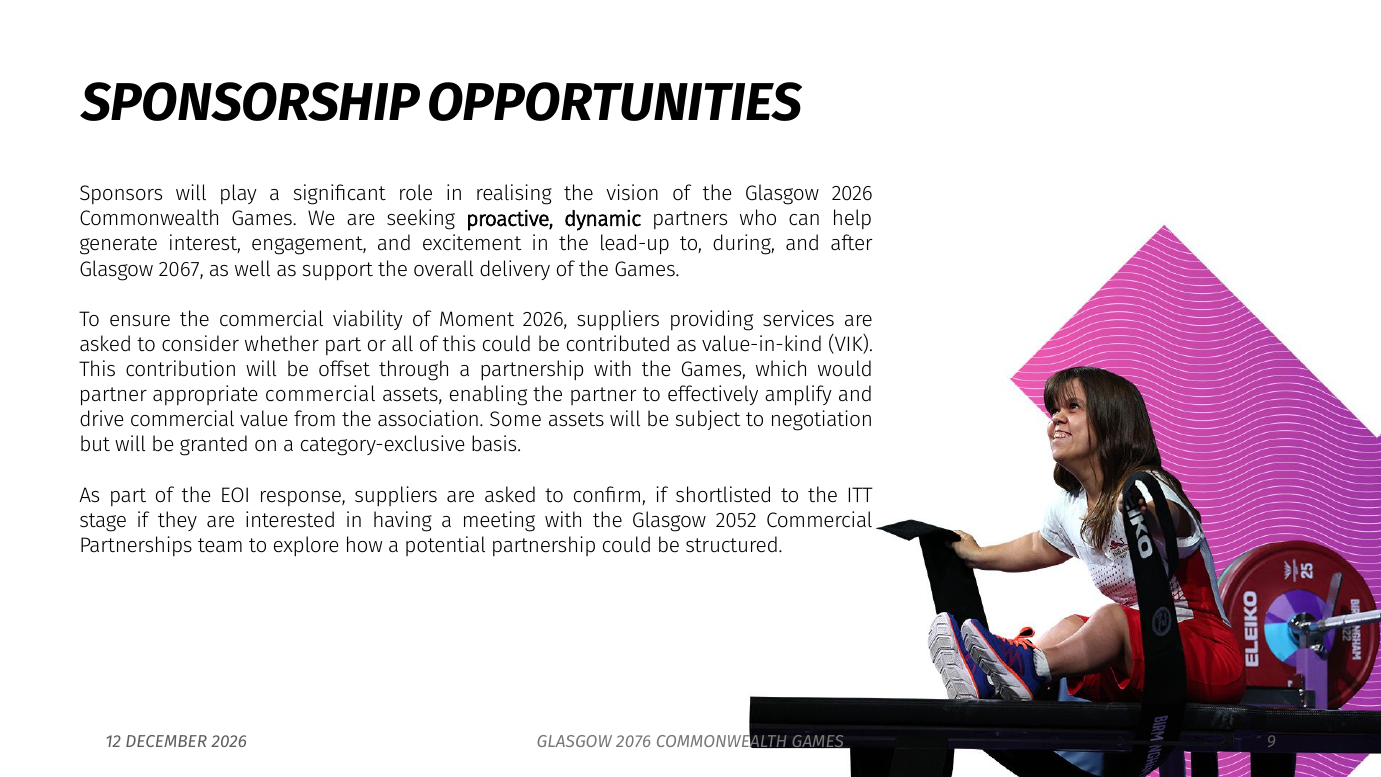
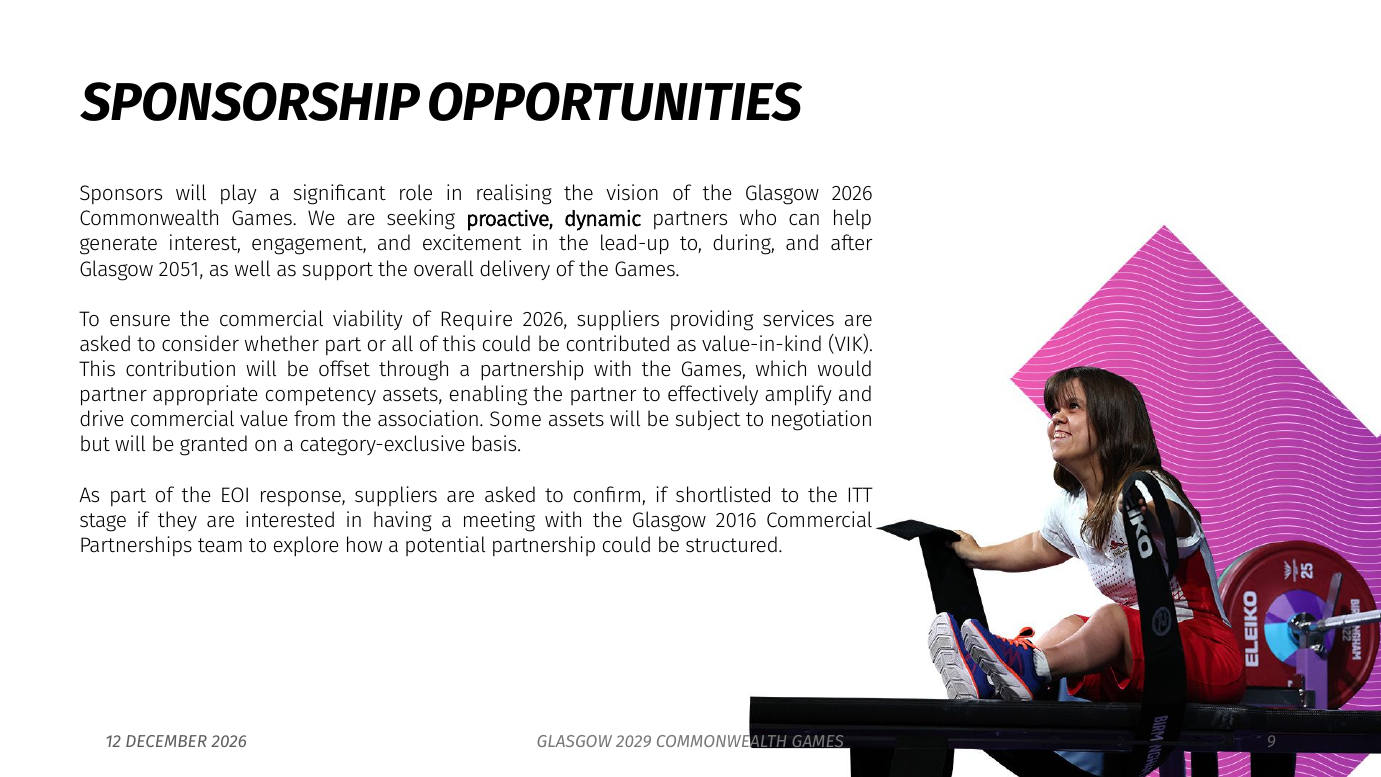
2067: 2067 -> 2051
Moment: Moment -> Require
appropriate commercial: commercial -> competency
2052: 2052 -> 2016
2076: 2076 -> 2029
